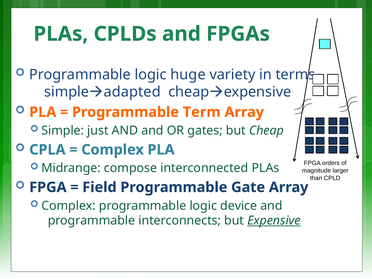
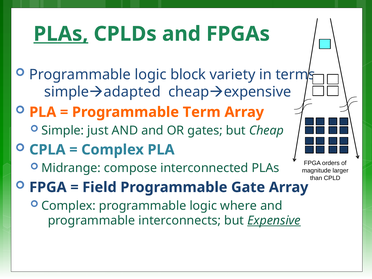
PLAs at (61, 34) underline: none -> present
huge: huge -> block
device: device -> where
